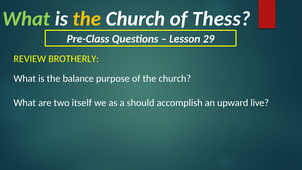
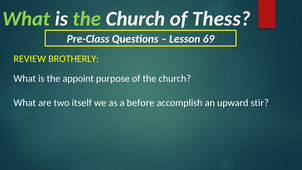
the at (87, 19) colour: yellow -> light green
29: 29 -> 69
balance: balance -> appoint
should: should -> before
live: live -> stir
